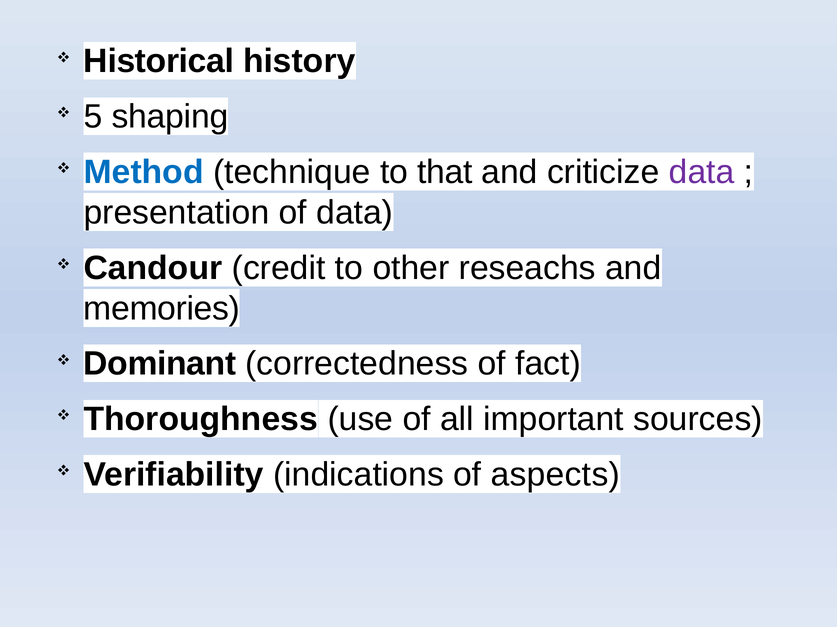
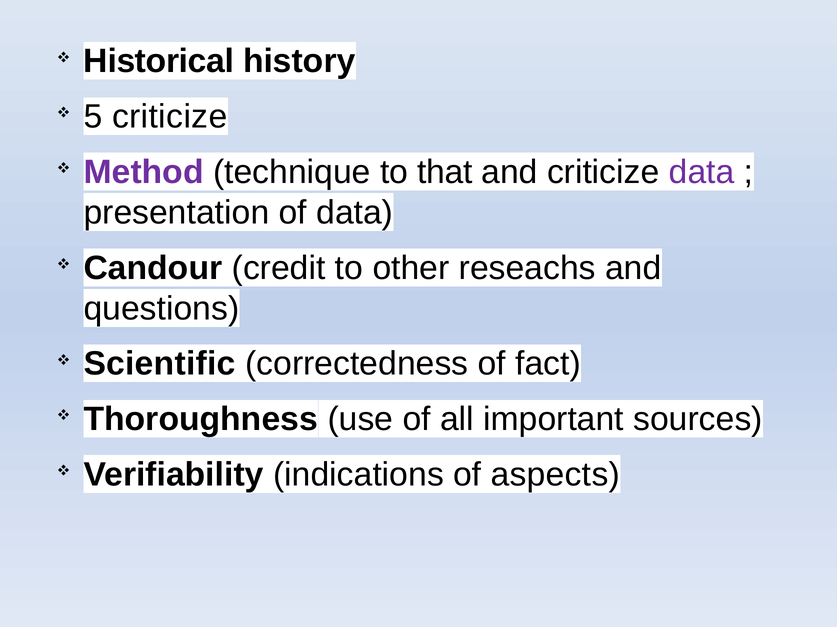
5 shaping: shaping -> criticize
Method colour: blue -> purple
memories: memories -> questions
Dominant: Dominant -> Scientific
